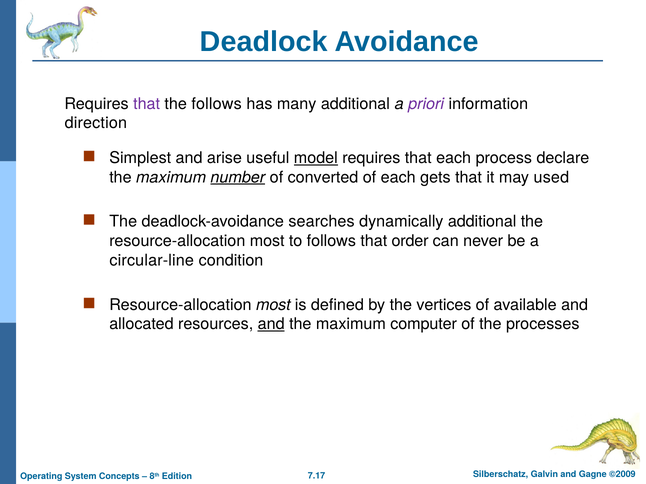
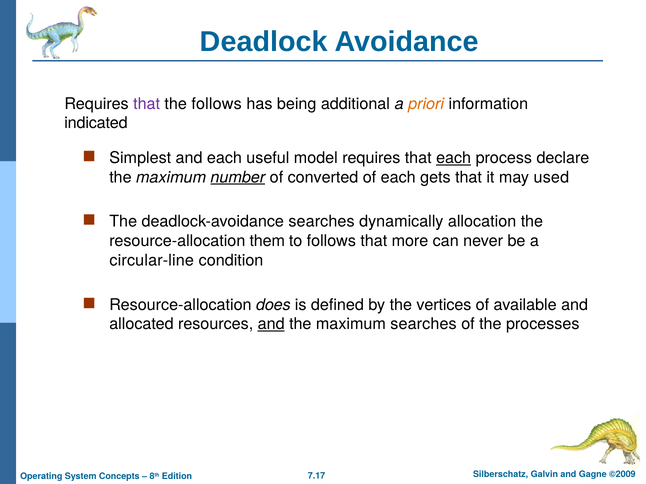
many: many -> being
priori colour: purple -> orange
direction: direction -> indicated
and arise: arise -> each
model underline: present -> none
each at (454, 158) underline: none -> present
dynamically additional: additional -> allocation
most at (267, 241): most -> them
order: order -> more
most at (273, 305): most -> does
maximum computer: computer -> searches
